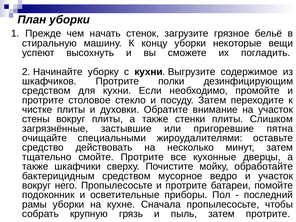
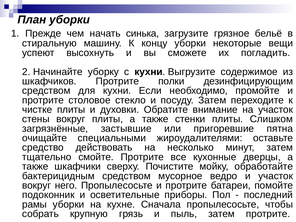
стенок: стенок -> синька
